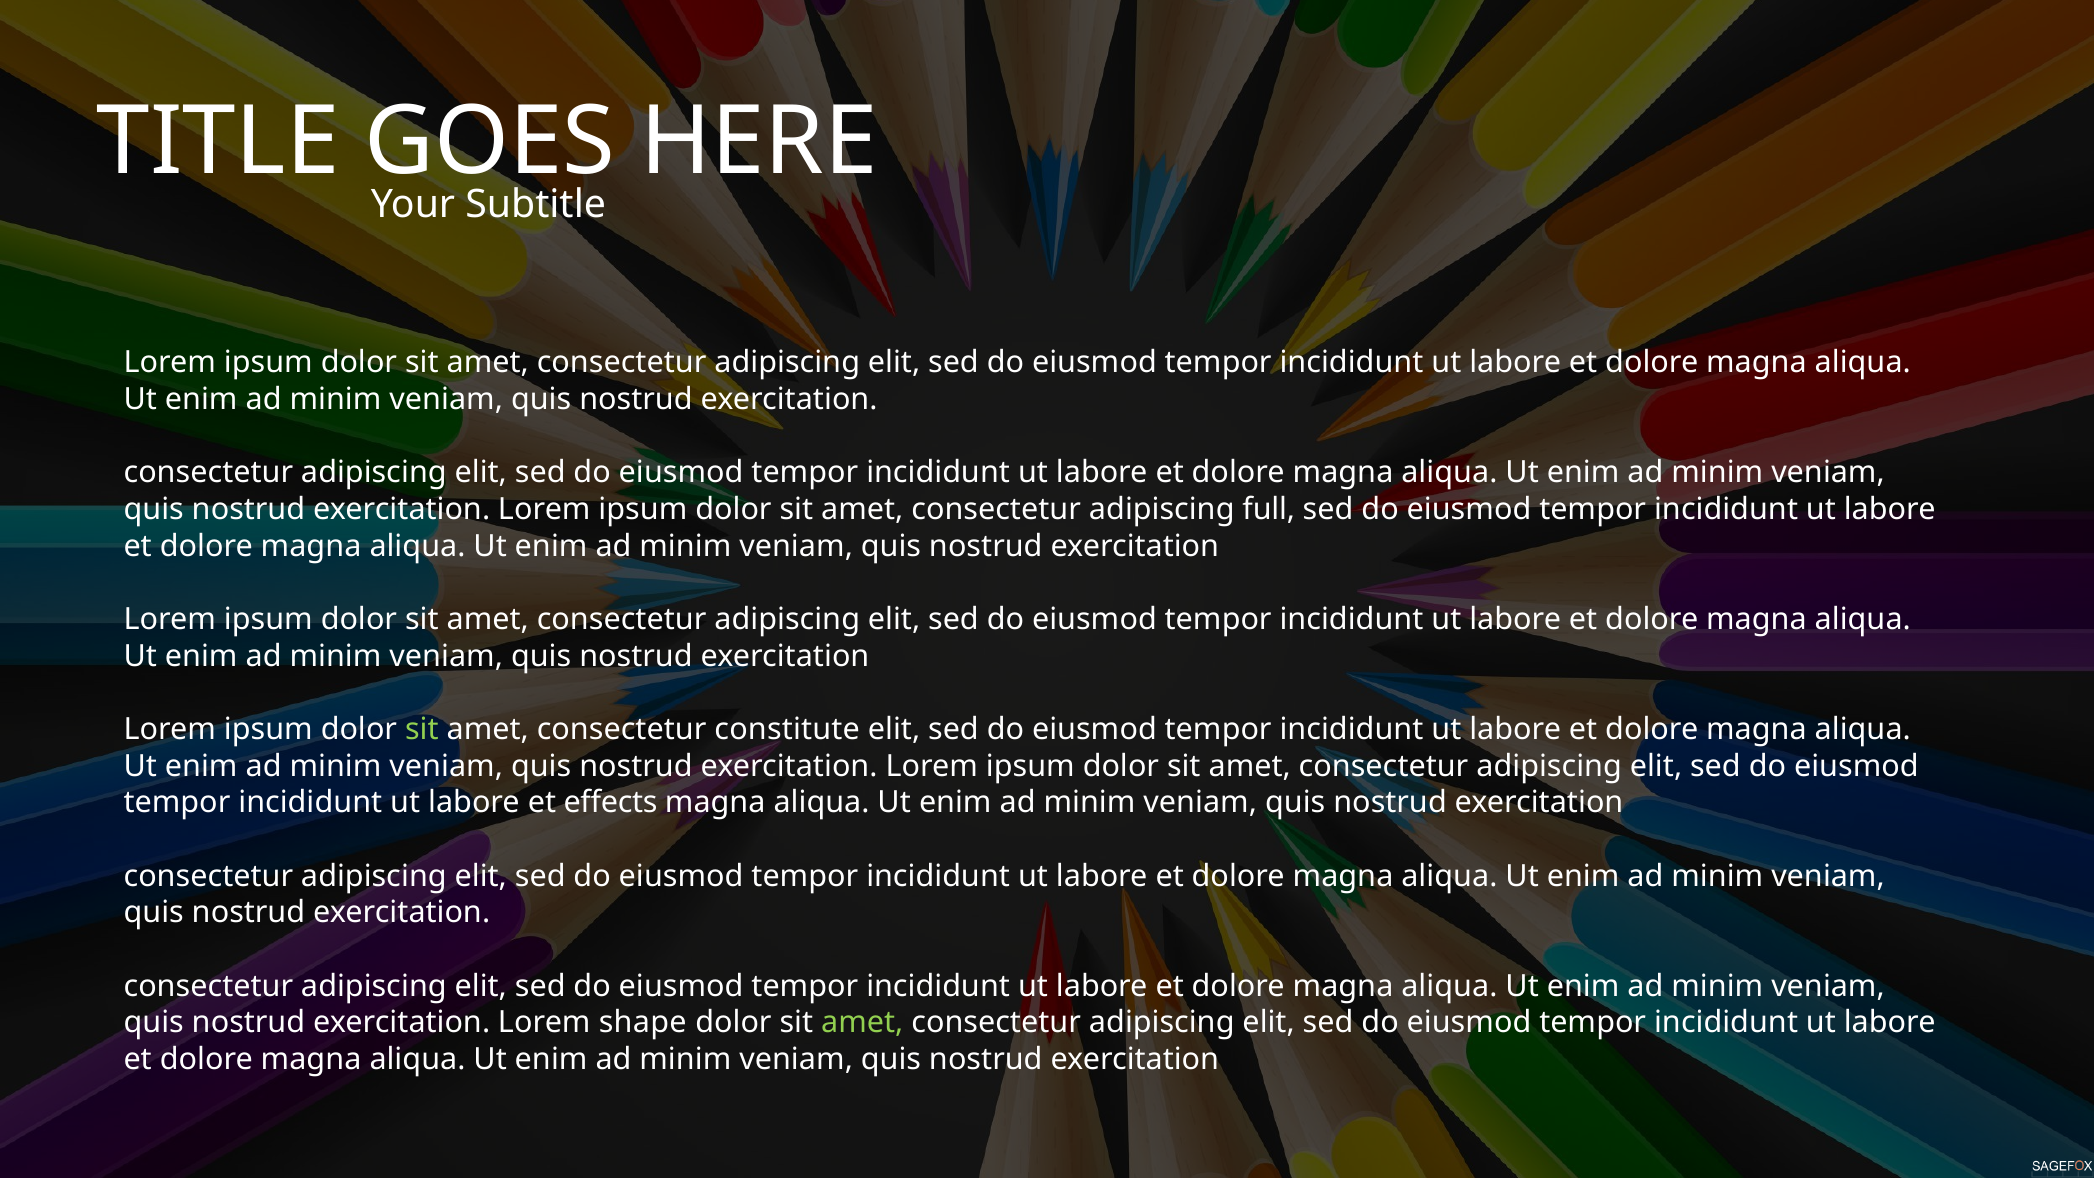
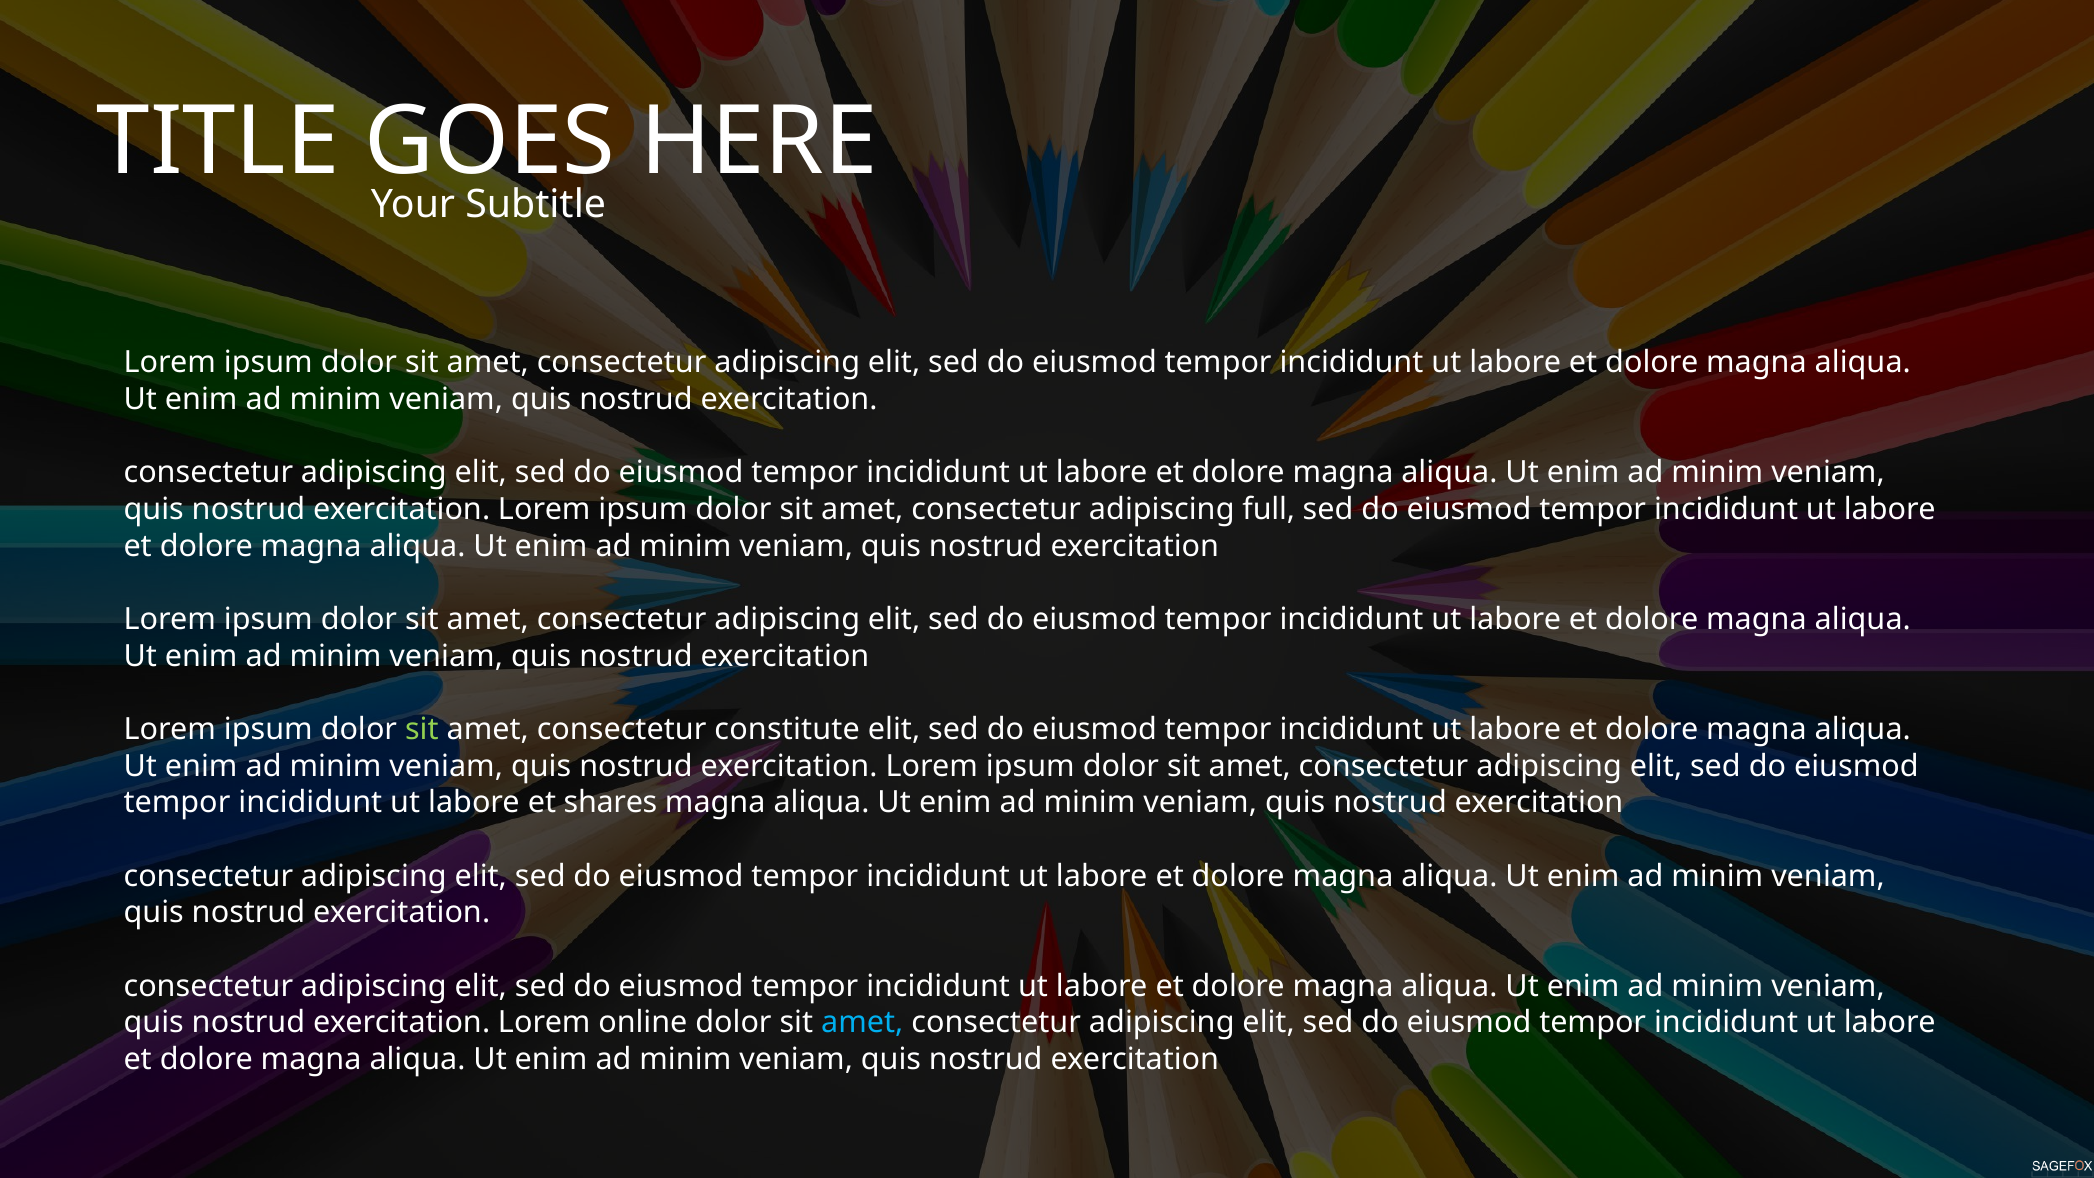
effects: effects -> shares
shape: shape -> online
amet at (862, 1023) colour: light green -> light blue
